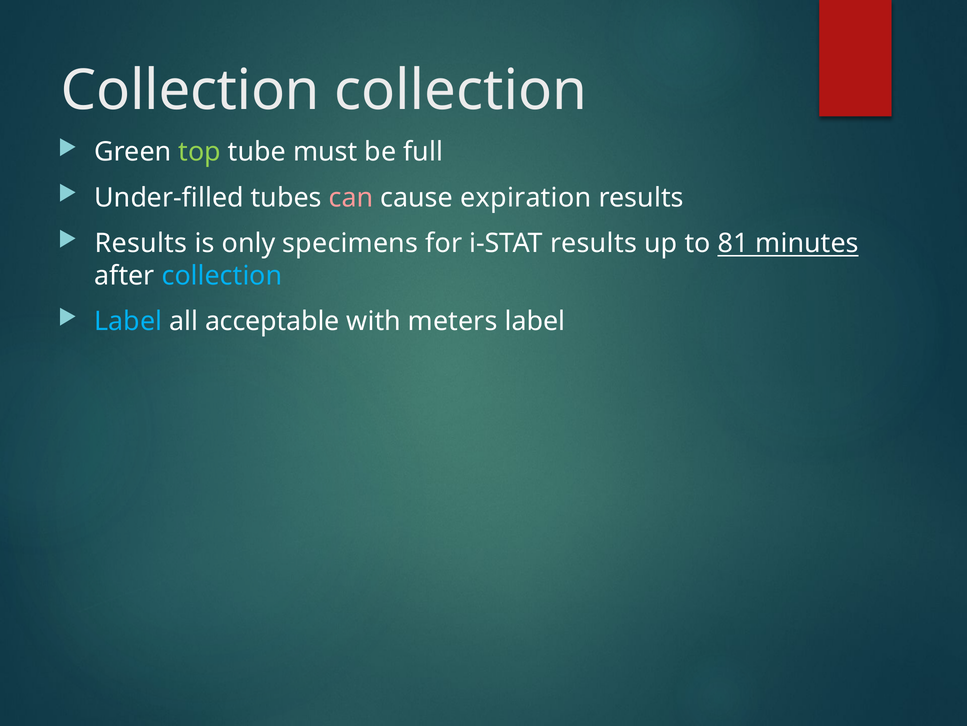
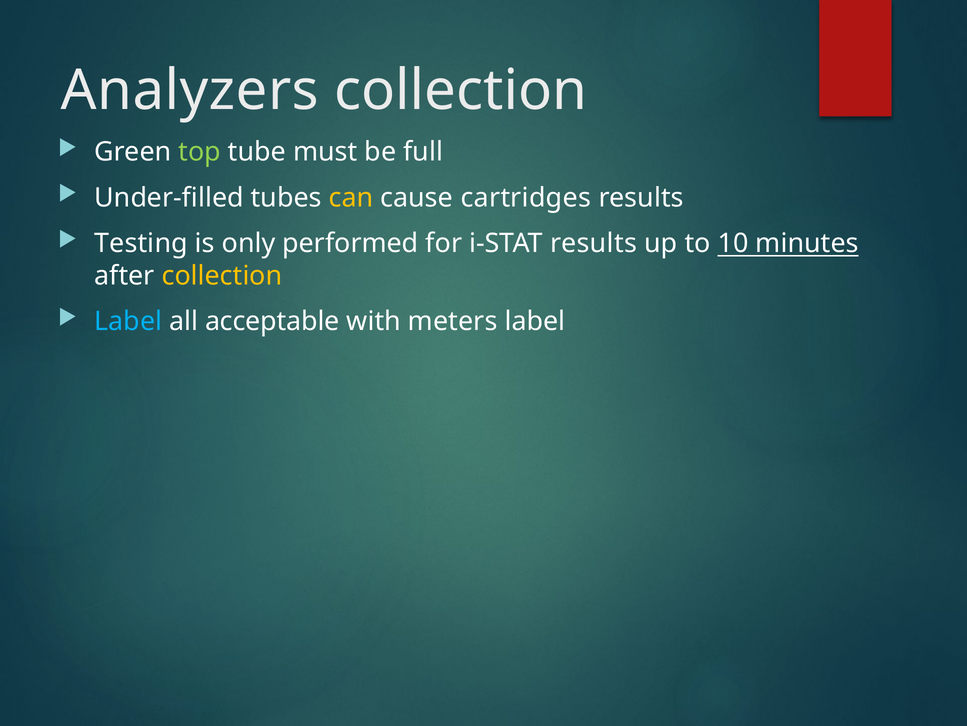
Collection at (190, 91): Collection -> Analyzers
can colour: pink -> yellow
expiration: expiration -> cartridges
Results at (141, 243): Results -> Testing
specimens: specimens -> performed
81: 81 -> 10
collection at (222, 276) colour: light blue -> yellow
